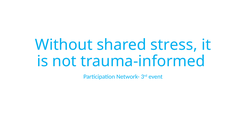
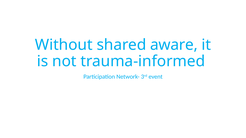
stress: stress -> aware
